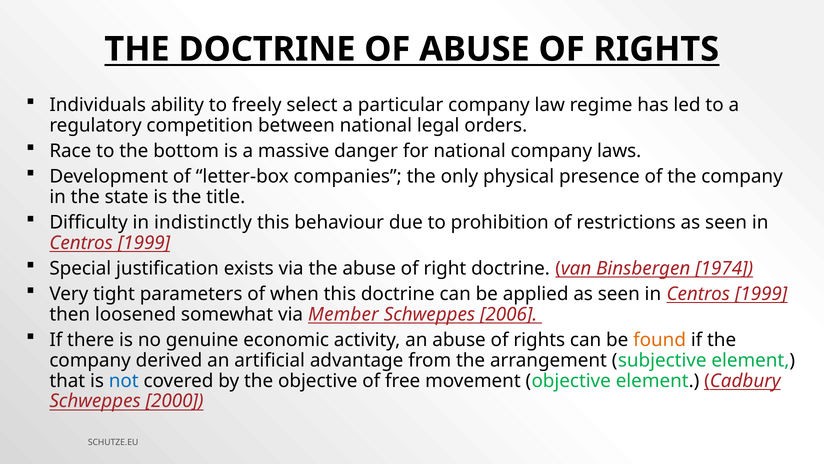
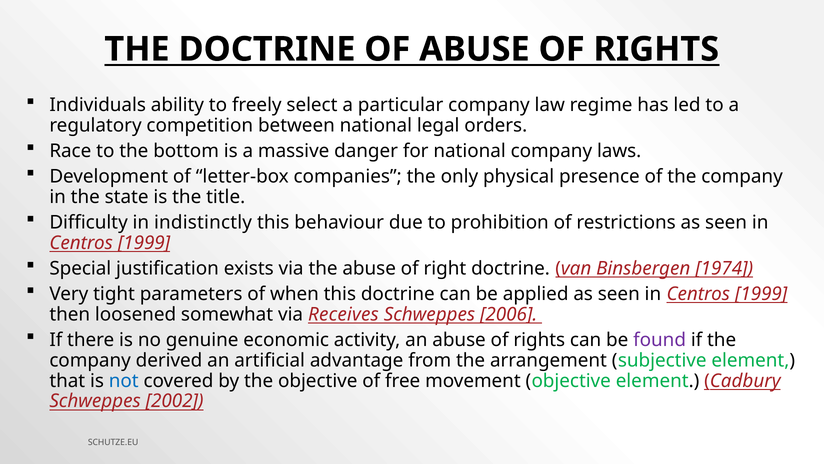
Member: Member -> Receives
found colour: orange -> purple
2000: 2000 -> 2002
